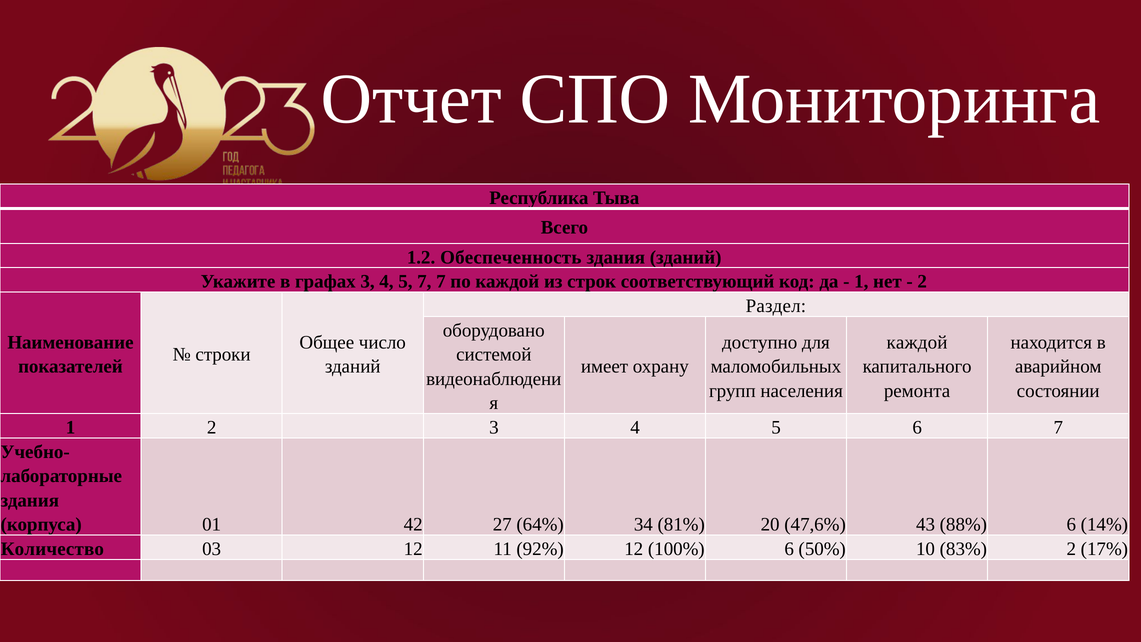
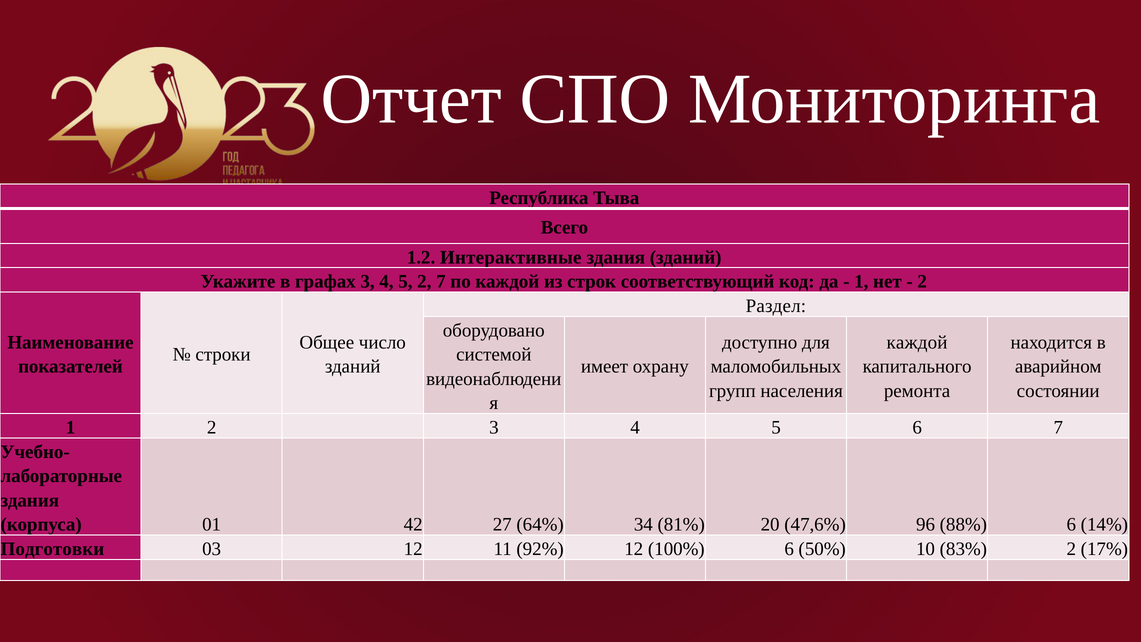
Обеспеченность: Обеспеченность -> Интерактивные
5 7: 7 -> 2
43: 43 -> 96
Количество: Количество -> Подготовки
